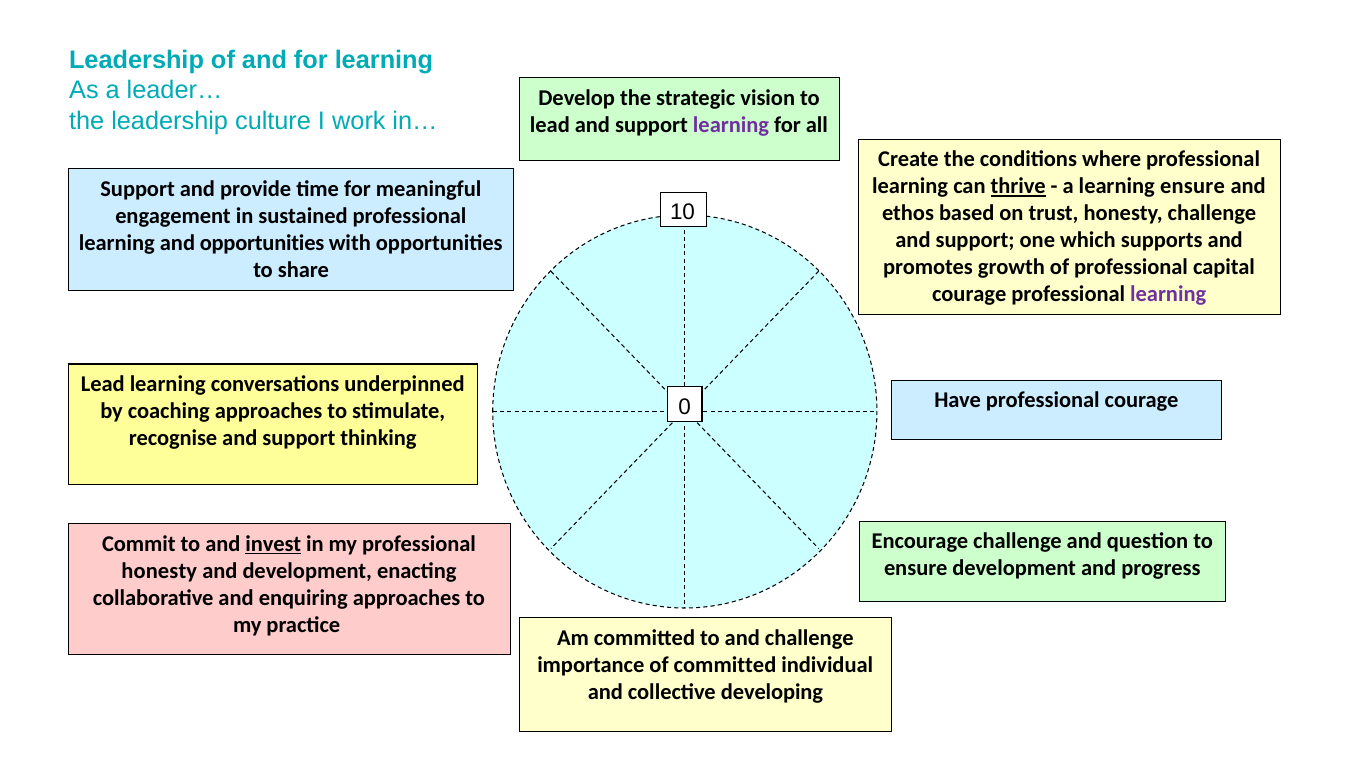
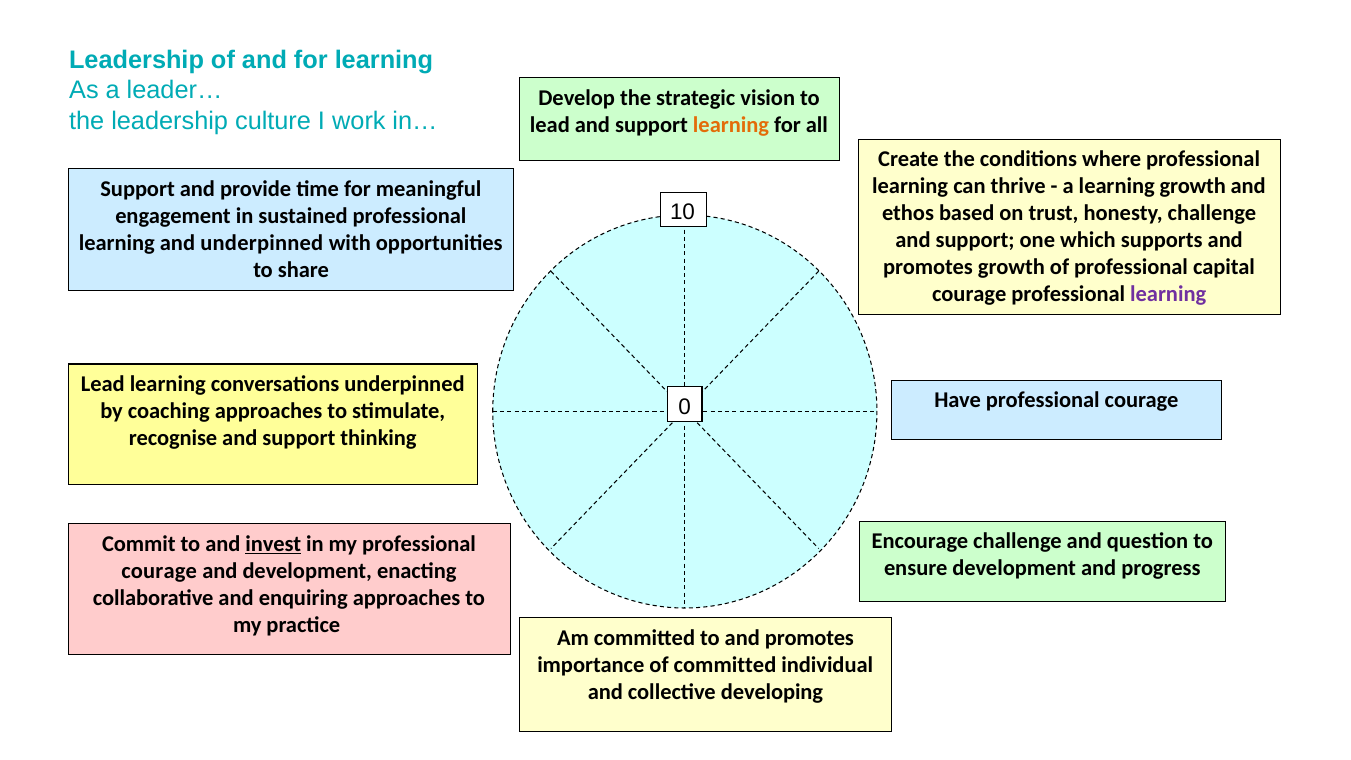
learning at (731, 125) colour: purple -> orange
thrive underline: present -> none
learning ensure: ensure -> growth
and opportunities: opportunities -> underpinned
honesty at (159, 571): honesty -> courage
to and challenge: challenge -> promotes
